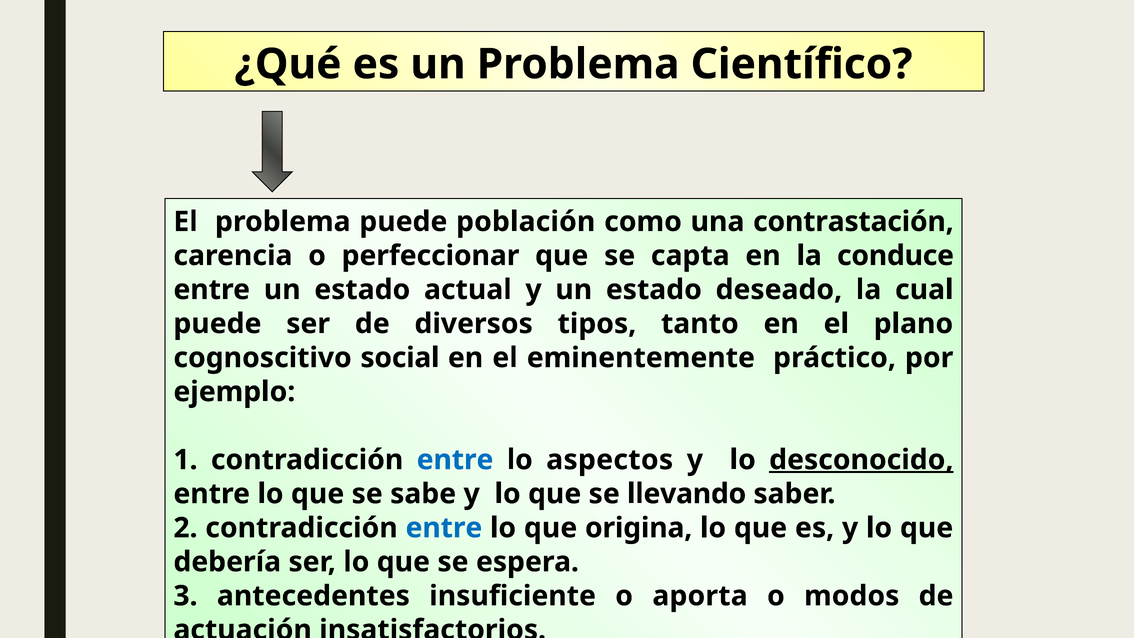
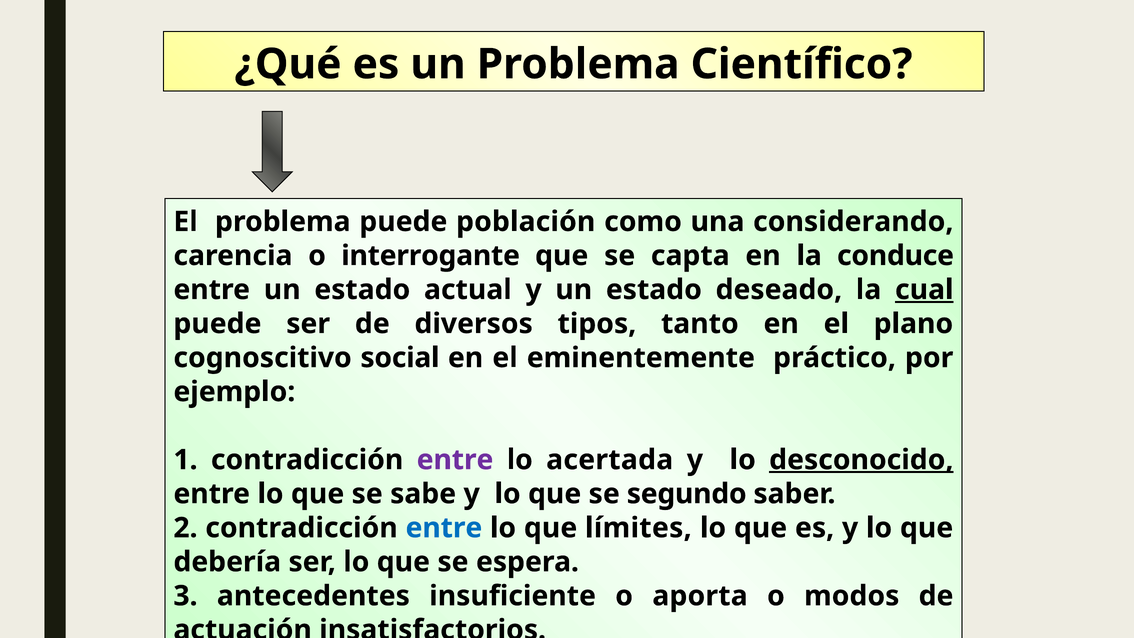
contrastación: contrastación -> considerando
perfeccionar: perfeccionar -> interrogante
cual underline: none -> present
entre at (455, 460) colour: blue -> purple
aspectos: aspectos -> acertada
llevando: llevando -> segundo
origina: origina -> límites
